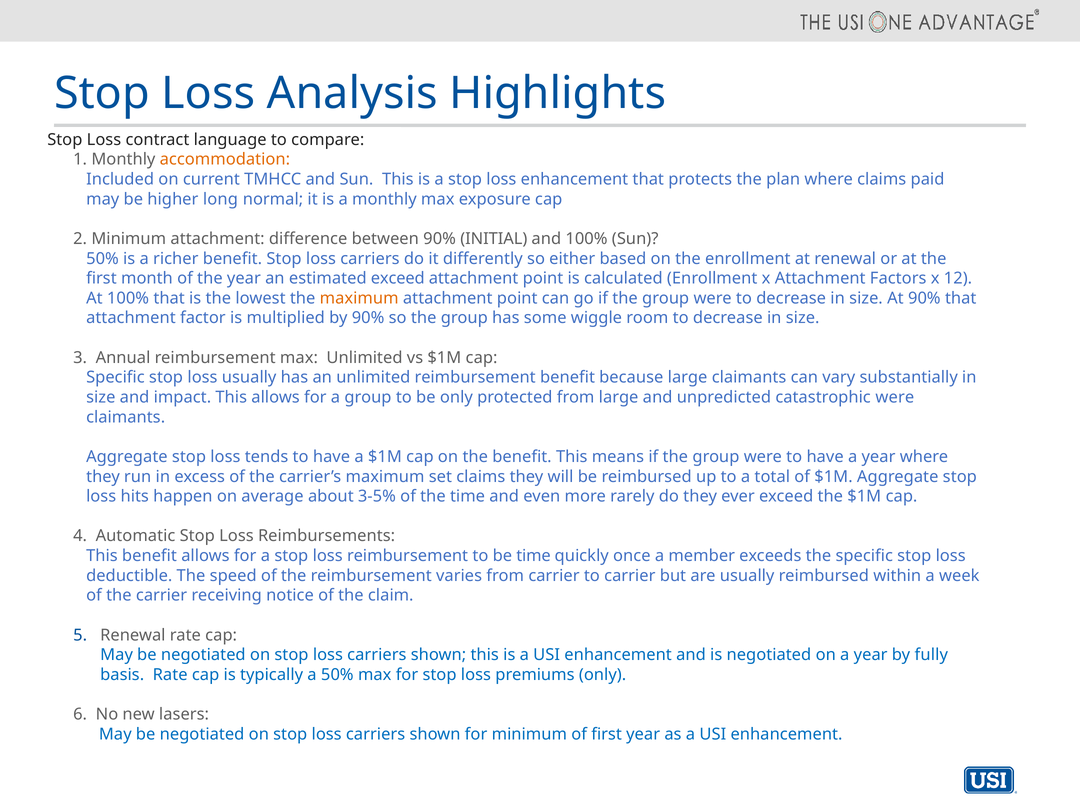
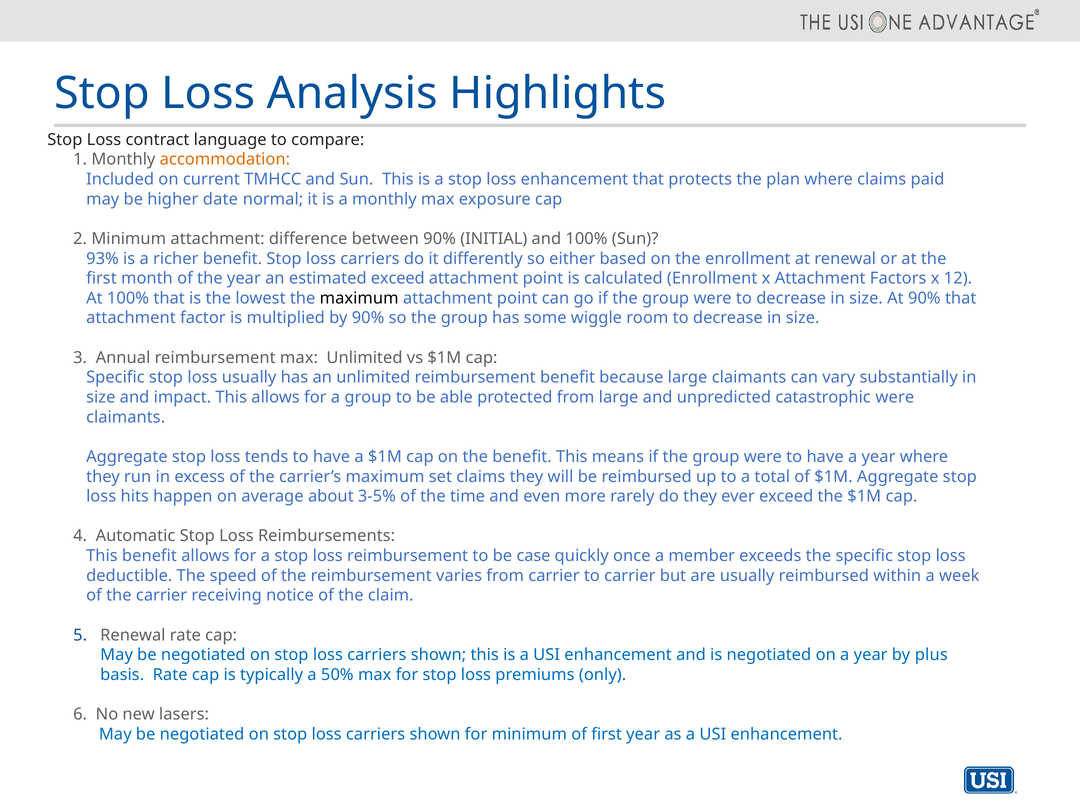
long: long -> date
50% at (102, 259): 50% -> 93%
maximum at (359, 298) colour: orange -> black
be only: only -> able
be time: time -> case
fully: fully -> plus
